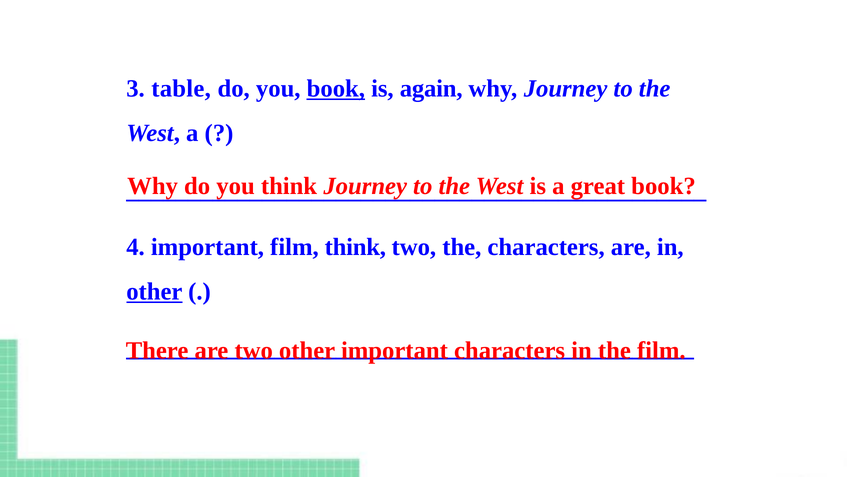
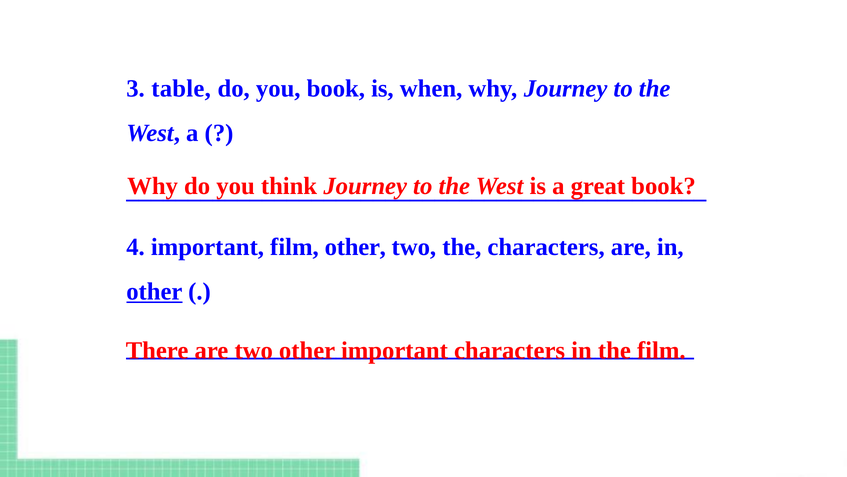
book at (336, 89) underline: present -> none
again: again -> when
film think: think -> other
